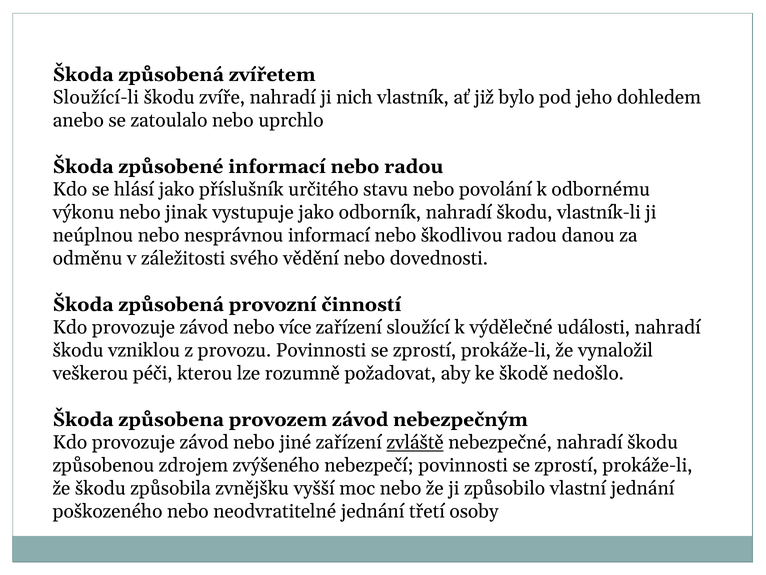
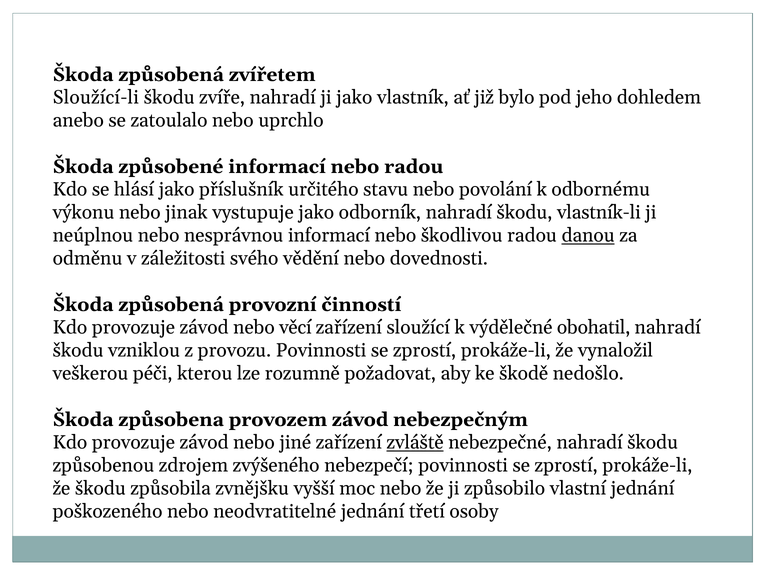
ji nich: nich -> jako
danou underline: none -> present
více: více -> věcí
události: události -> obohatil
